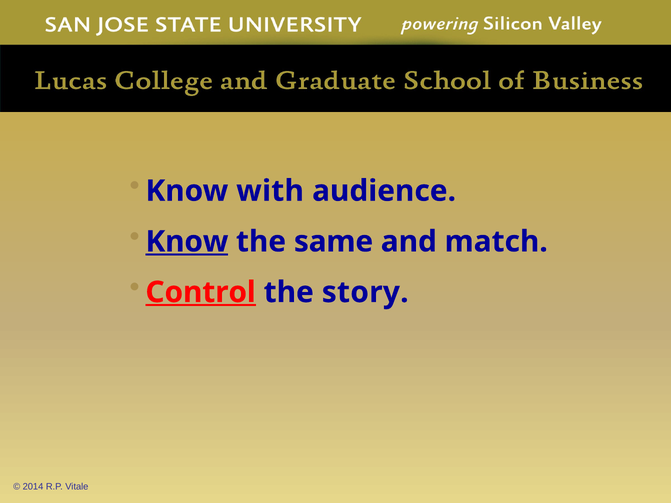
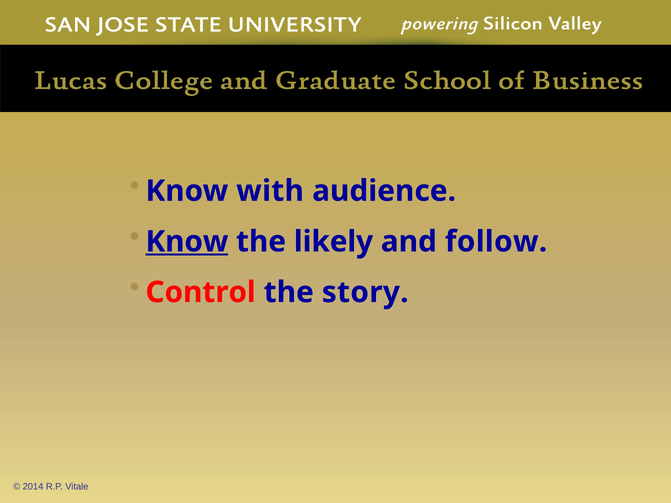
same: same -> likely
match: match -> follow
Control underline: present -> none
